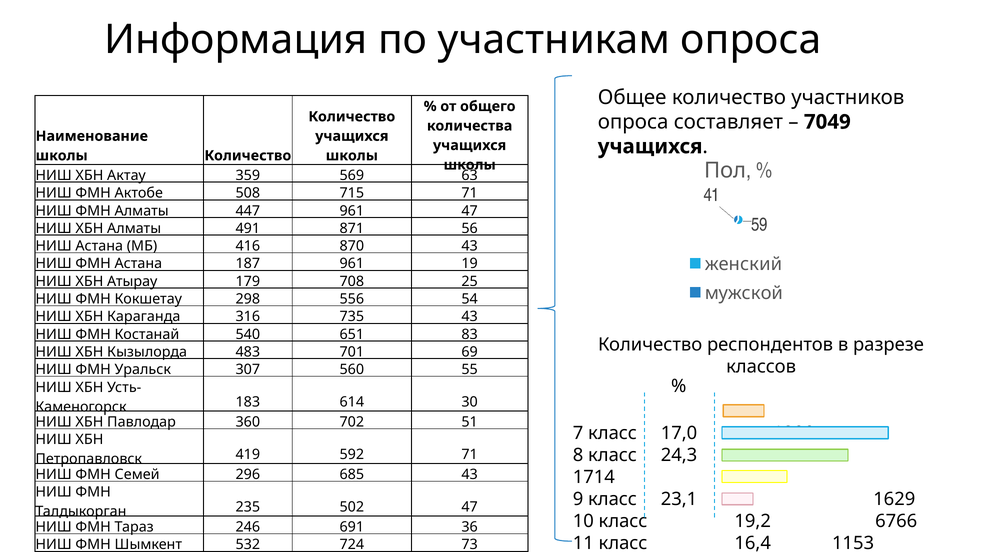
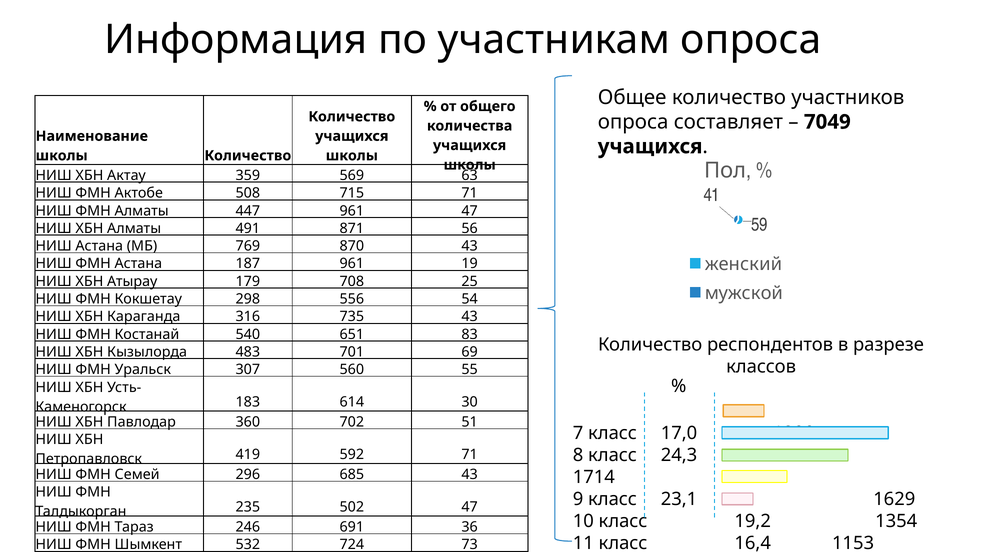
416: 416 -> 769
6766: 6766 -> 1354
